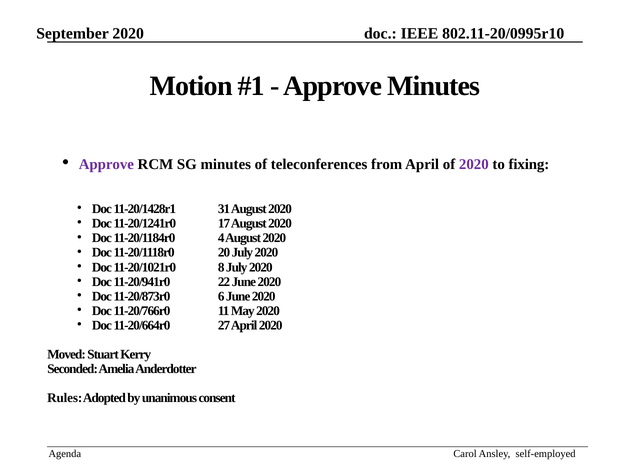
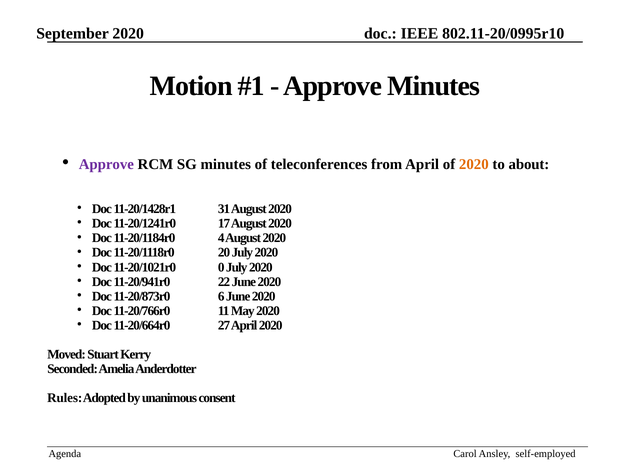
2020 at (474, 164) colour: purple -> orange
fixing: fixing -> about
8: 8 -> 0
